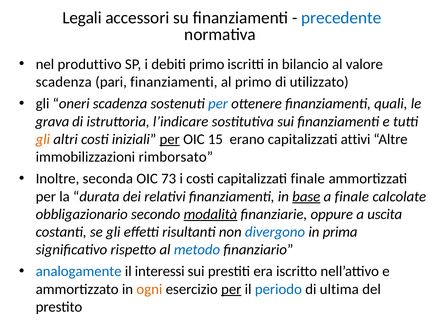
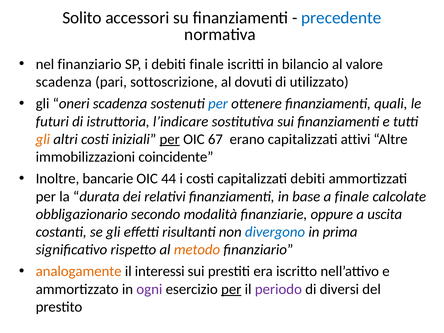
Legali: Legali -> Solito
nel produttivo: produttivo -> finanziario
debiti primo: primo -> finale
pari finanziamenti: finanziamenti -> sottoscrizione
al primo: primo -> dovuti
grava: grava -> futuri
15: 15 -> 67
rimborsato: rimborsato -> coincidente
seconda: seconda -> bancarie
73: 73 -> 44
capitalizzati finale: finale -> debiti
base underline: present -> none
modalità underline: present -> none
metodo colour: blue -> orange
analogamente colour: blue -> orange
ogni colour: orange -> purple
periodo colour: blue -> purple
ultima: ultima -> diversi
